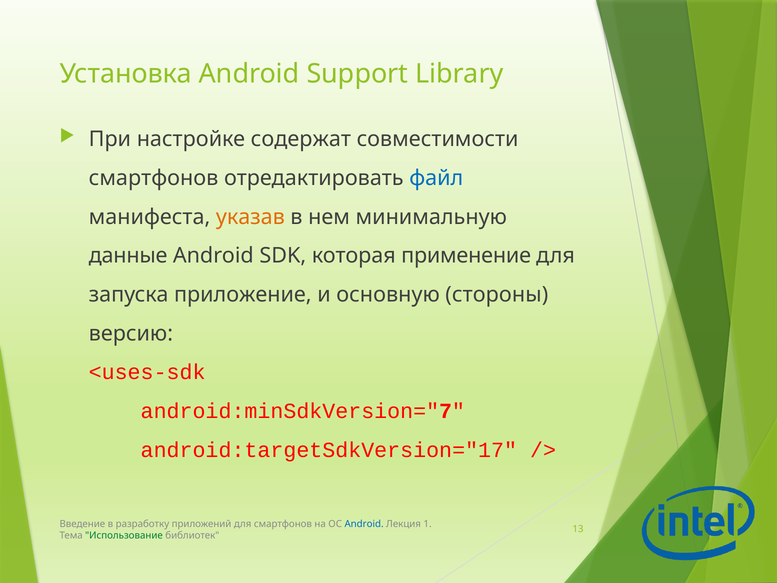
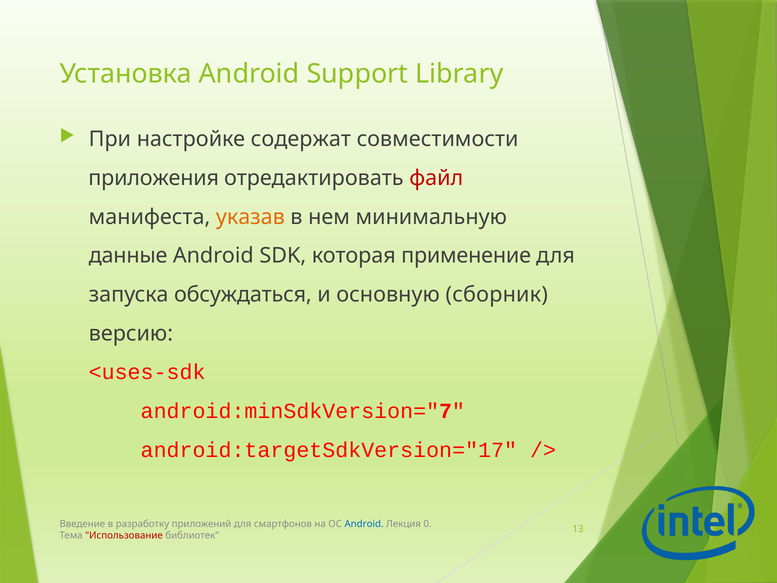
смартфонов at (154, 178): смартфонов -> приложения
файл colour: blue -> red
приложение: приложение -> обсуждаться
стороны: стороны -> сборник
1: 1 -> 0
Использование colour: green -> red
